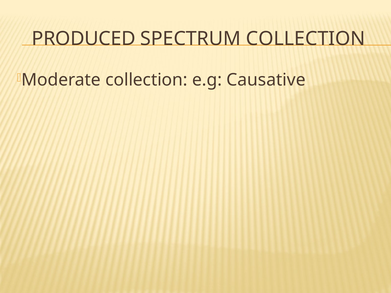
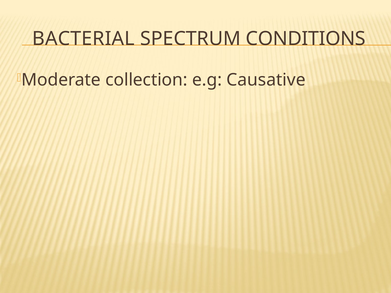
PRODUCED: PRODUCED -> BACTERIAL
SPECTRUM COLLECTION: COLLECTION -> CONDITIONS
